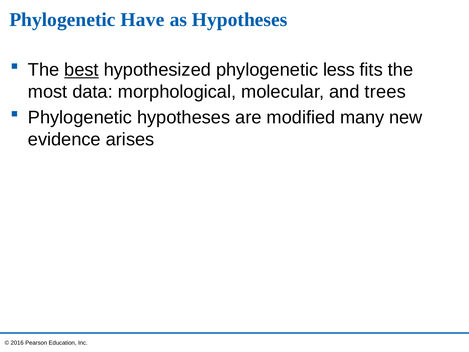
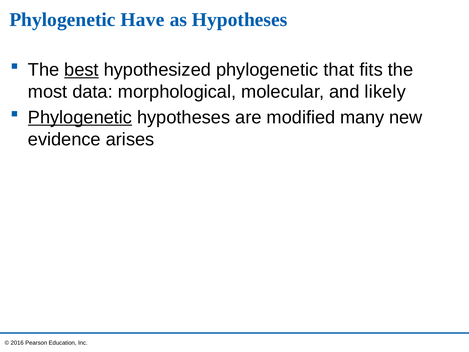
less: less -> that
trees: trees -> likely
Phylogenetic at (80, 117) underline: none -> present
